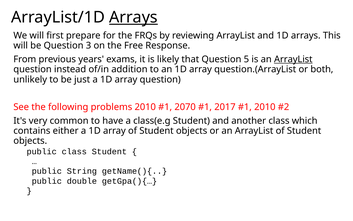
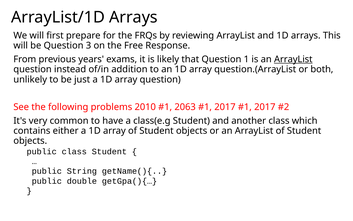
Arrays at (133, 17) underline: present -> none
5: 5 -> 1
2070: 2070 -> 2063
2010 at (265, 107): 2010 -> 2017
